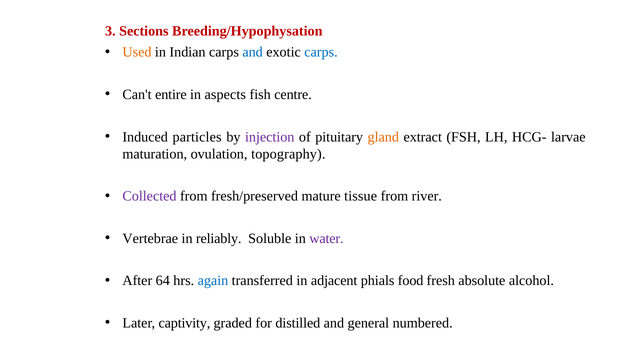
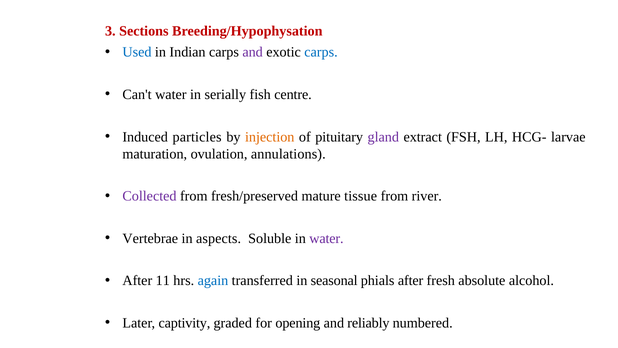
Used colour: orange -> blue
and at (253, 52) colour: blue -> purple
Can't entire: entire -> water
aspects: aspects -> serially
injection colour: purple -> orange
gland colour: orange -> purple
topography: topography -> annulations
reliably: reliably -> aspects
64: 64 -> 11
adjacent: adjacent -> seasonal
phials food: food -> after
distilled: distilled -> opening
general: general -> reliably
